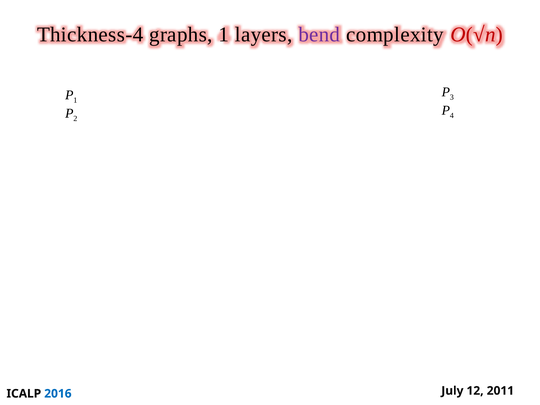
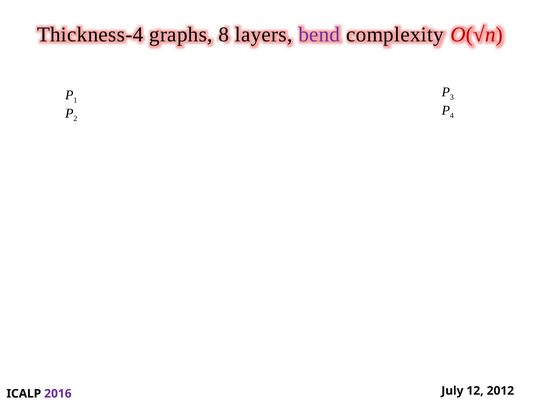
graphs 1: 1 -> 8
2016 colour: blue -> purple
2011: 2011 -> 2012
